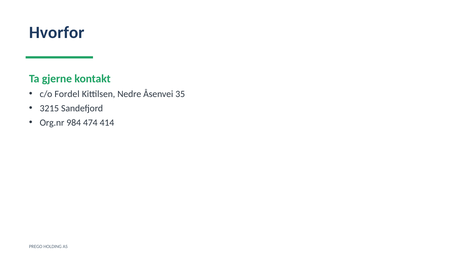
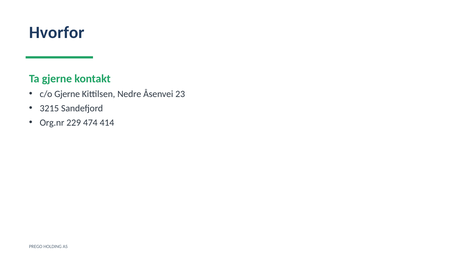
c/o Fordel: Fordel -> Gjerne
35: 35 -> 23
984: 984 -> 229
